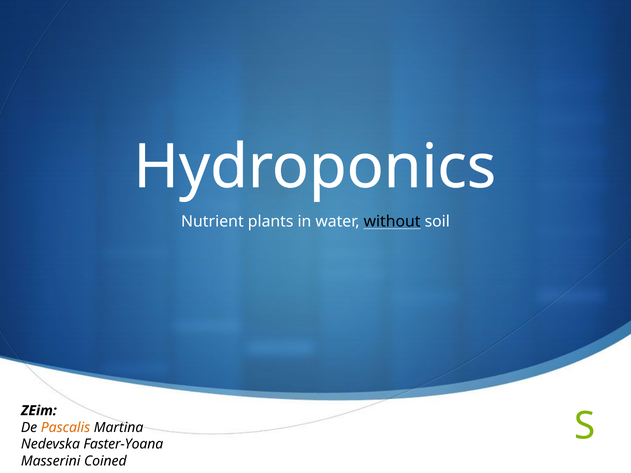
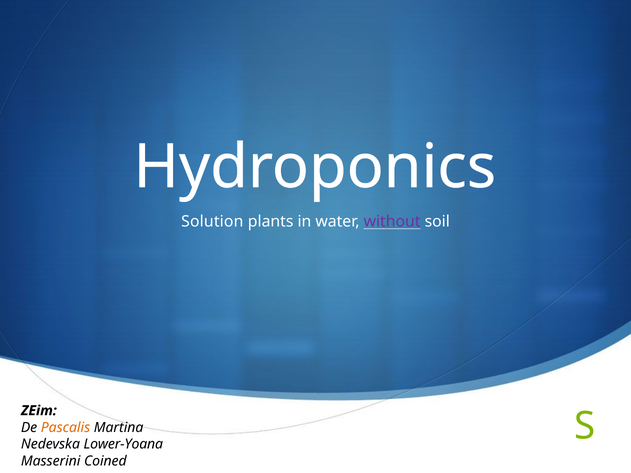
Nutrient: Nutrient -> Solution
without colour: black -> purple
Faster-Yoana: Faster-Yoana -> Lower-Yoana
